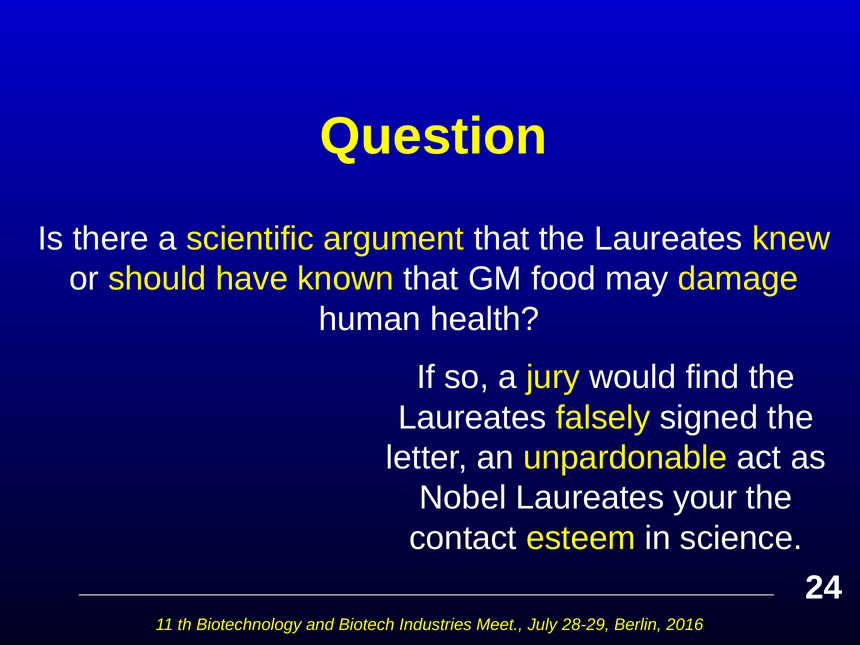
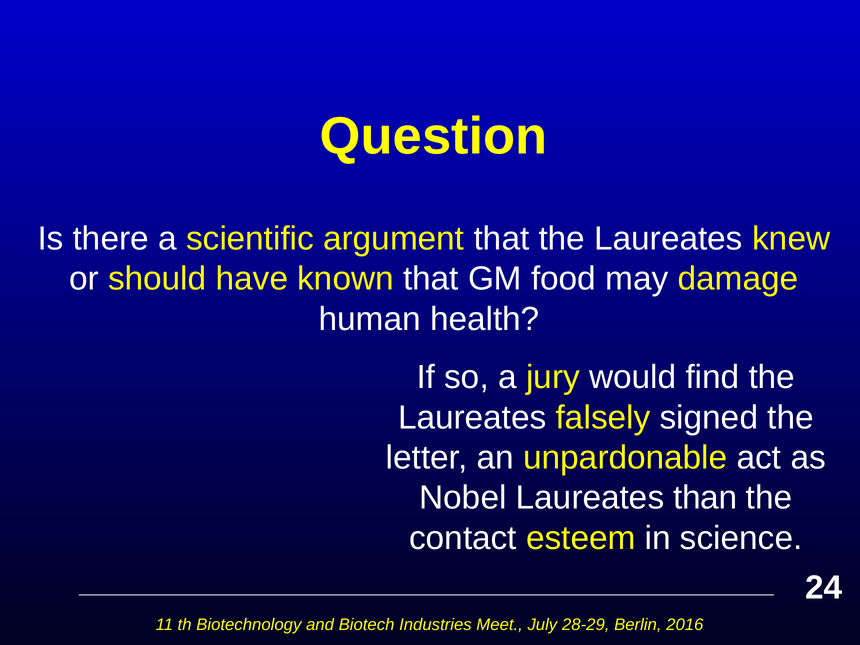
your: your -> than
